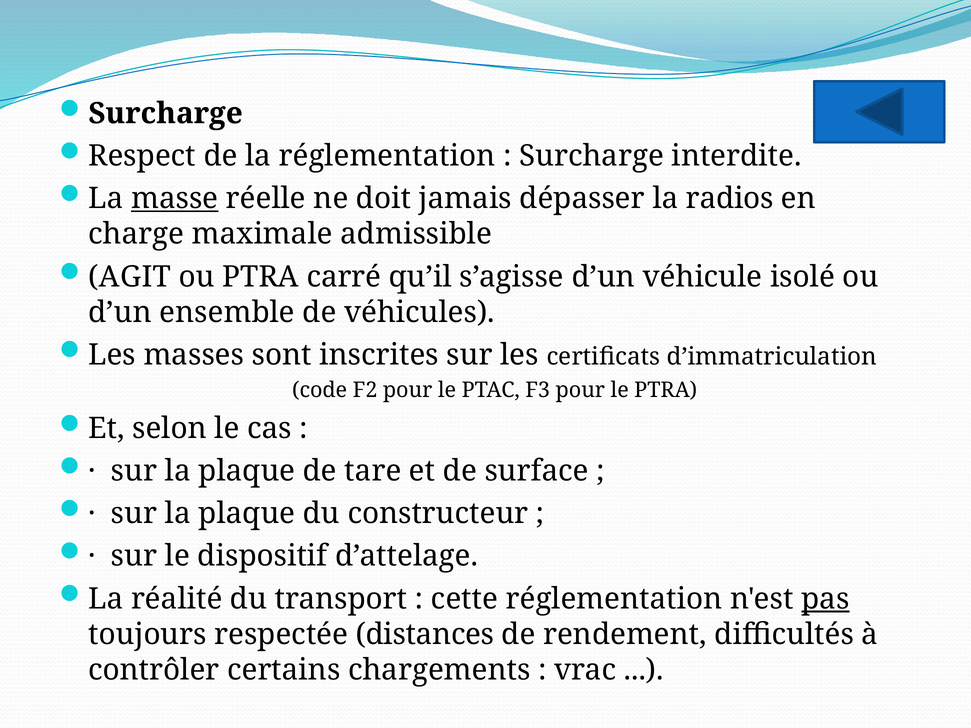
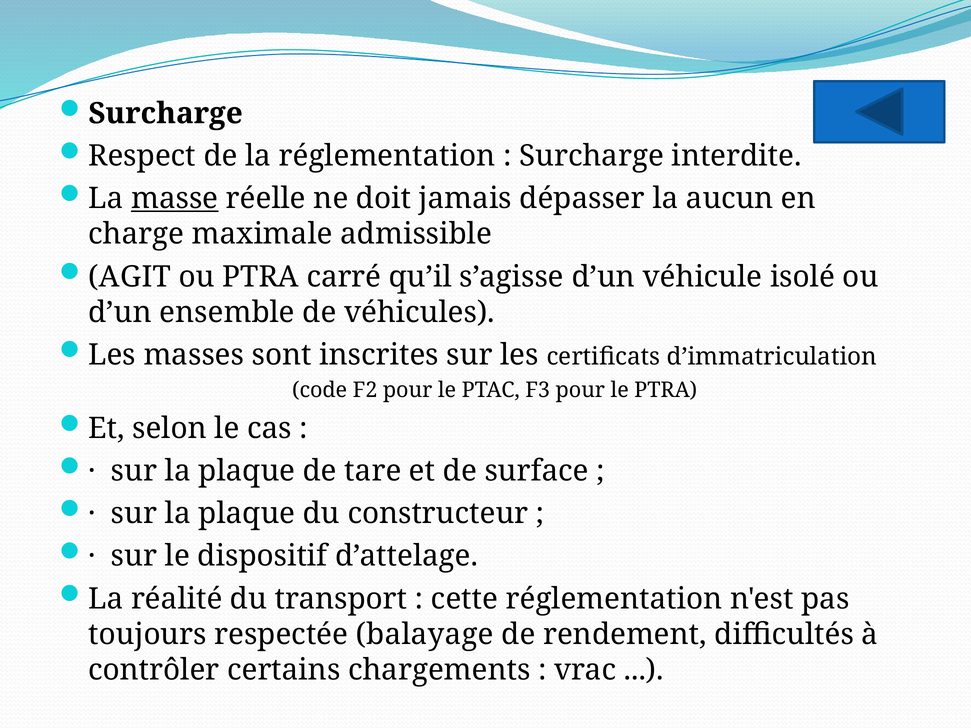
radios: radios -> aucun
pas underline: present -> none
distances: distances -> balayage
